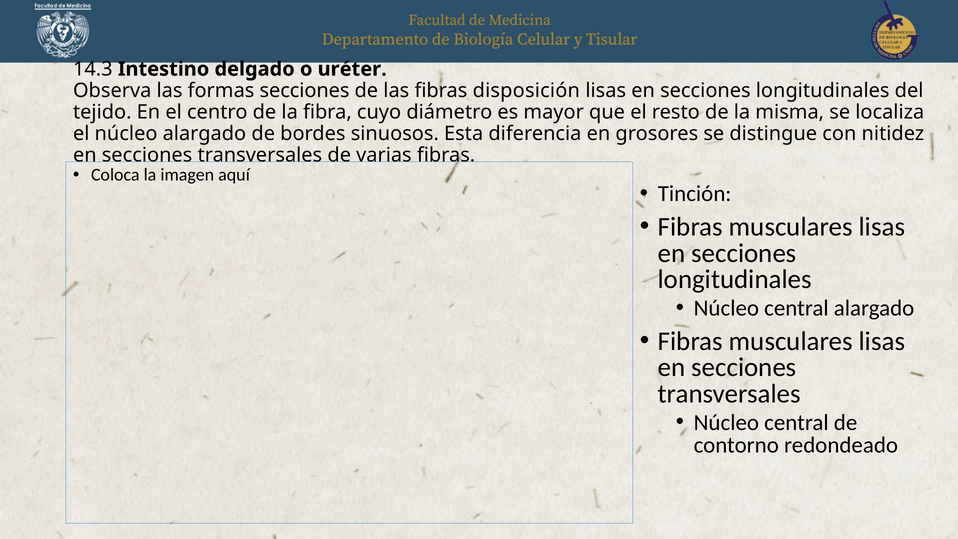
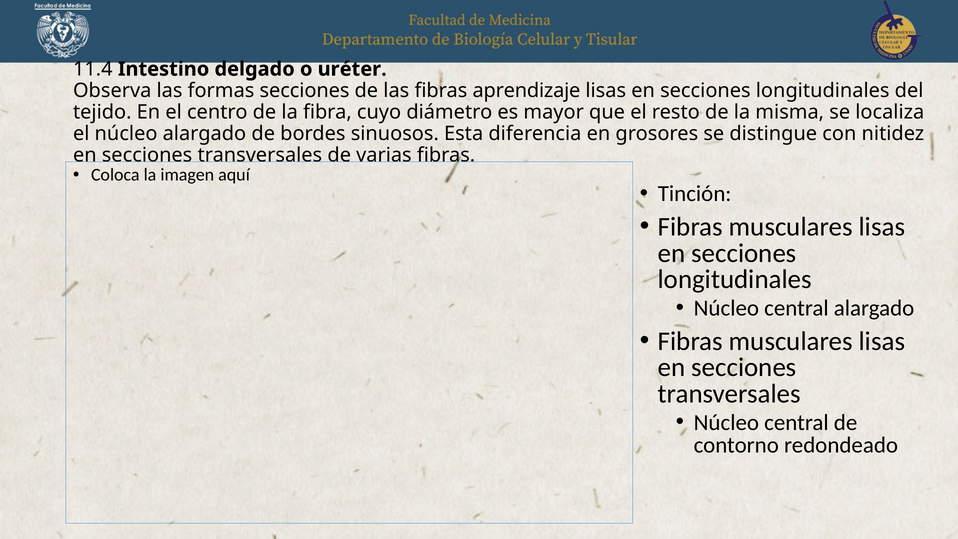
14.3: 14.3 -> 11.4
disposición: disposición -> aprendizaje
